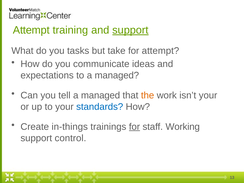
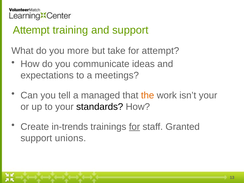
support at (130, 30) underline: present -> none
tasks: tasks -> more
to a managed: managed -> meetings
standards colour: blue -> black
in-things: in-things -> in-trends
Working: Working -> Granted
control: control -> unions
